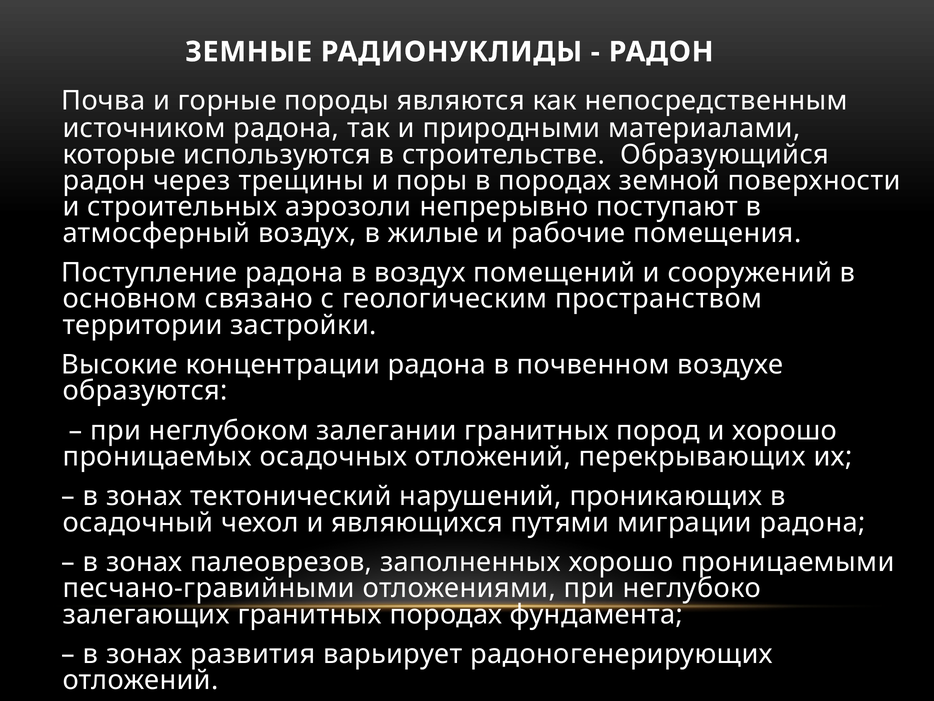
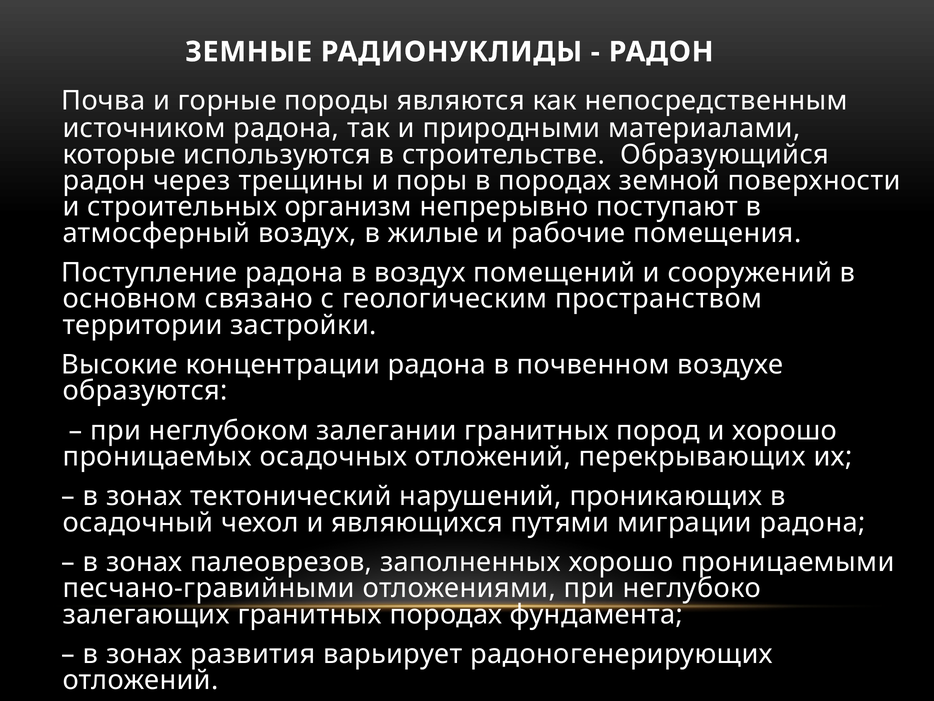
аэрозоли: аэрозоли -> организм
